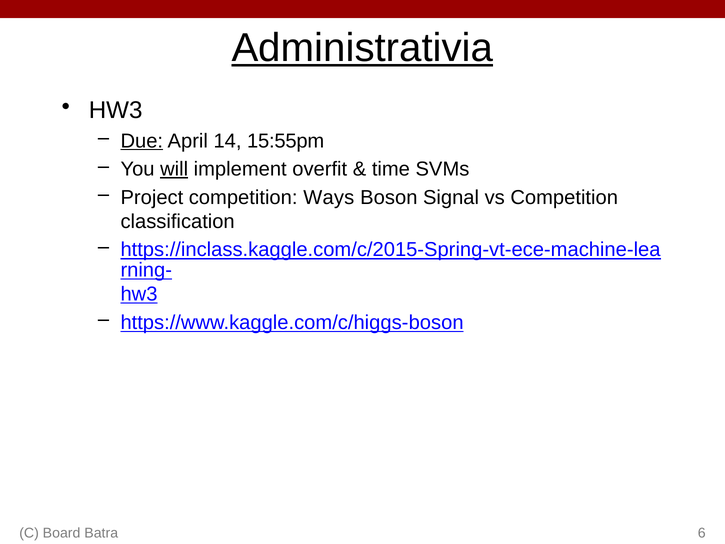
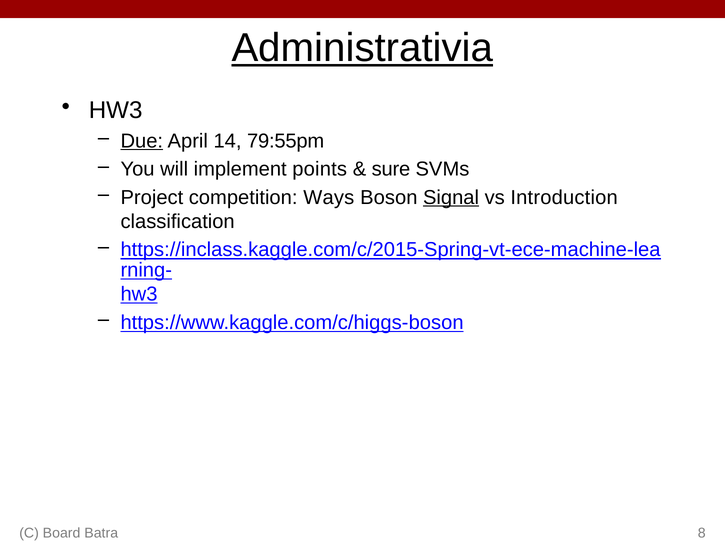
15:55pm: 15:55pm -> 79:55pm
will underline: present -> none
overfit: overfit -> points
time: time -> sure
Signal underline: none -> present
vs Competition: Competition -> Introduction
6: 6 -> 8
